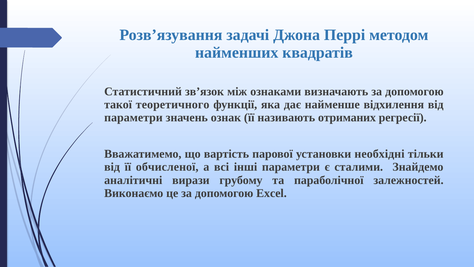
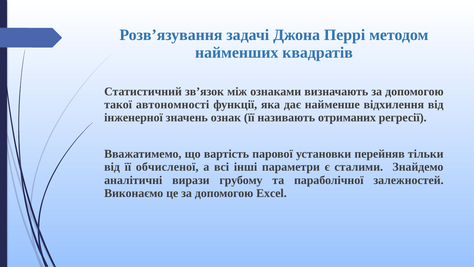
теоретичного: теоретичного -> автономності
параметри at (133, 118): параметри -> інженерної
необхідні: необхідні -> перейняв
